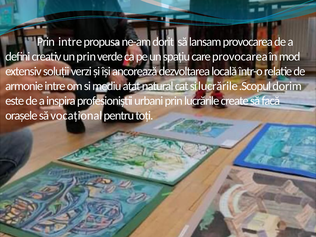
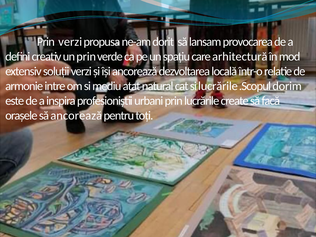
Prin intre: intre -> verzi
care provocarea: provocarea -> arhitectură
să vocațional: vocațional -> ancorează
